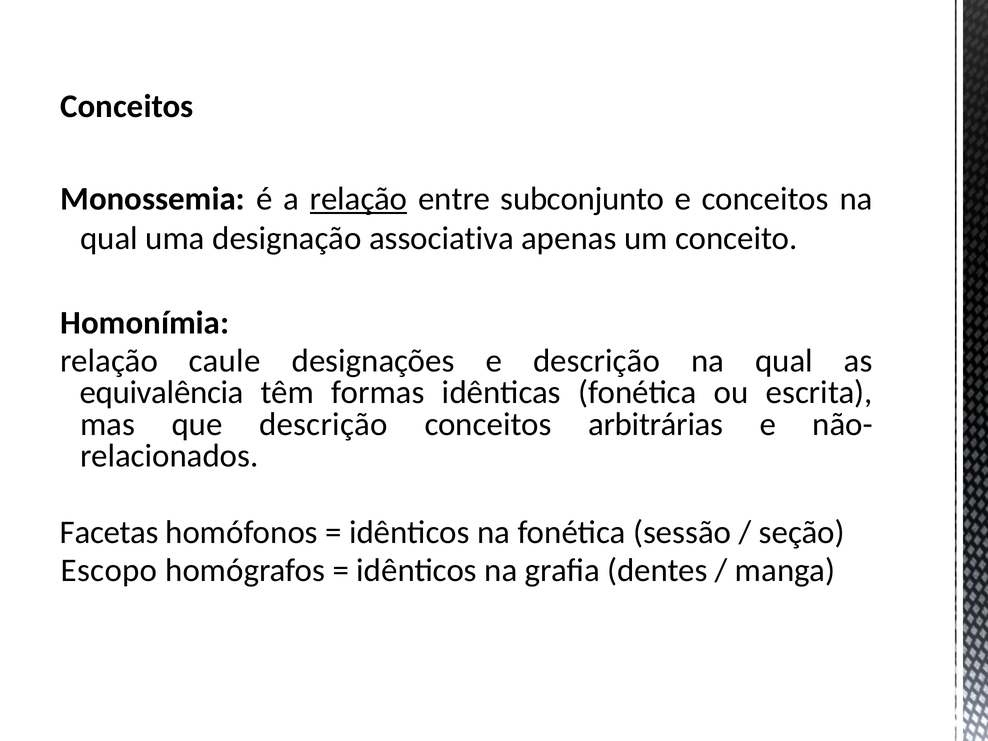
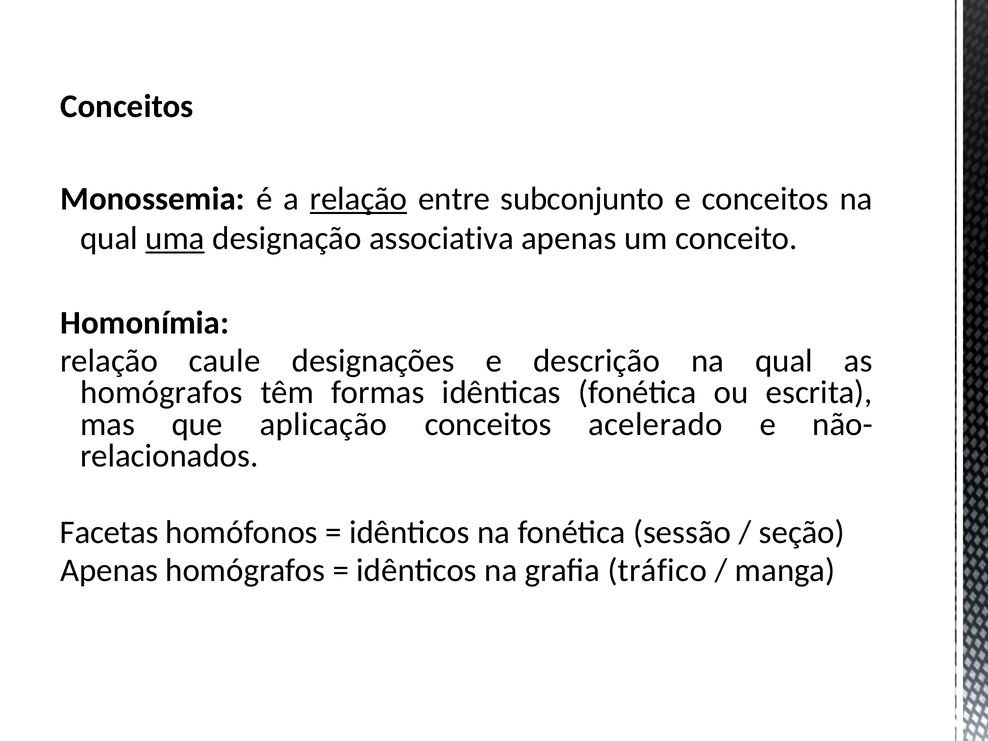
uma underline: none -> present
equivalência at (162, 393): equivalência -> homógrafos
que descrição: descrição -> aplicação
arbitrárias: arbitrárias -> acelerado
Escopo at (109, 570): Escopo -> Apenas
dentes: dentes -> tráfico
